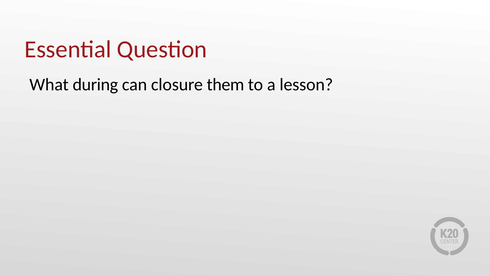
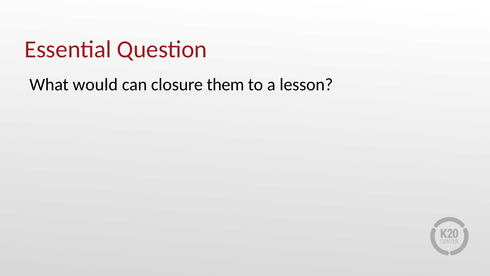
during: during -> would
